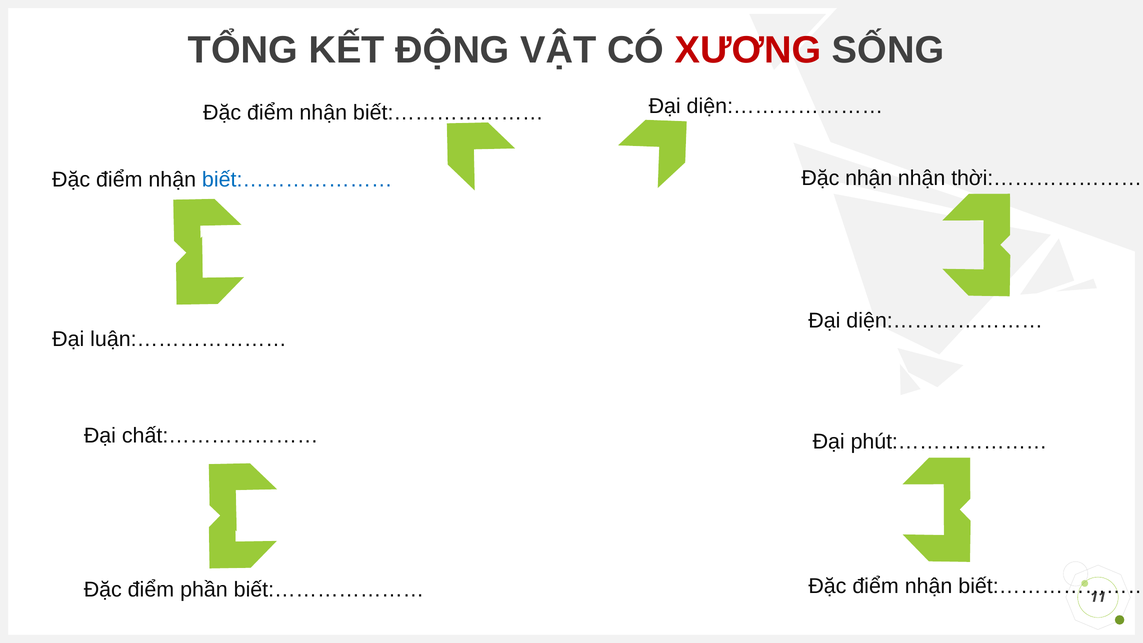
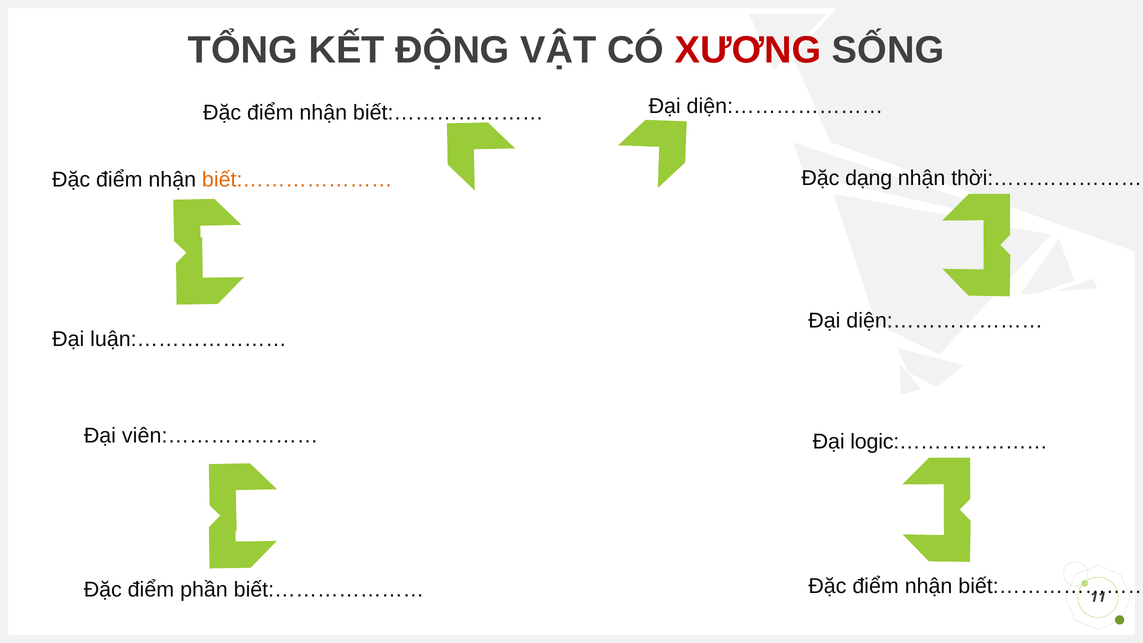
Đặc nhận: nhận -> dạng
biết:………………… at (297, 180) colour: blue -> orange
chất:…………………: chất:………………… -> viên:…………………
phút:…………………: phút:………………… -> logic:…………………
